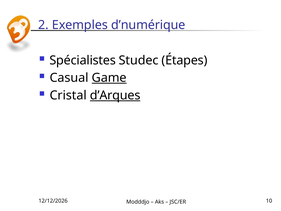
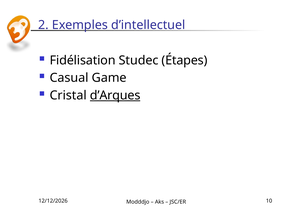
d’numérique: d’numérique -> d’intellectuel
Spécialistes: Spécialistes -> Fidélisation
Game underline: present -> none
